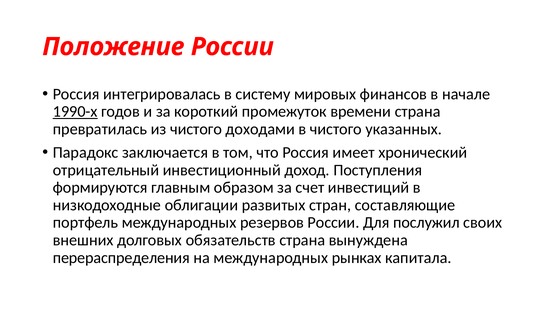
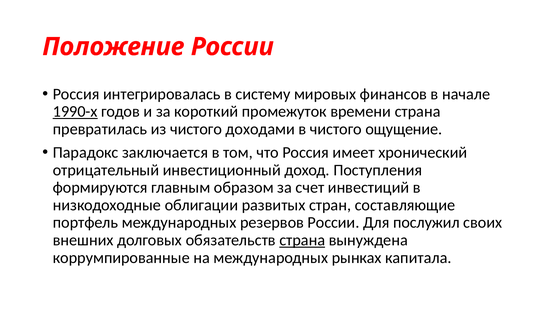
указанных: указанных -> ощущение
страна at (302, 240) underline: none -> present
перераспределения: перераспределения -> коррумпированные
